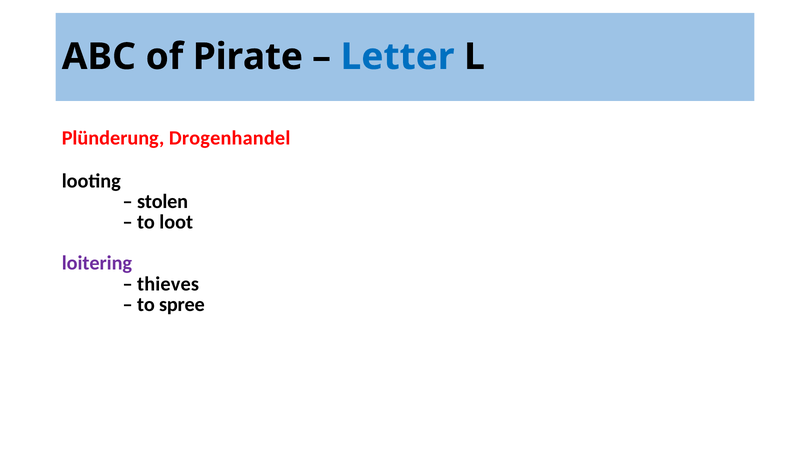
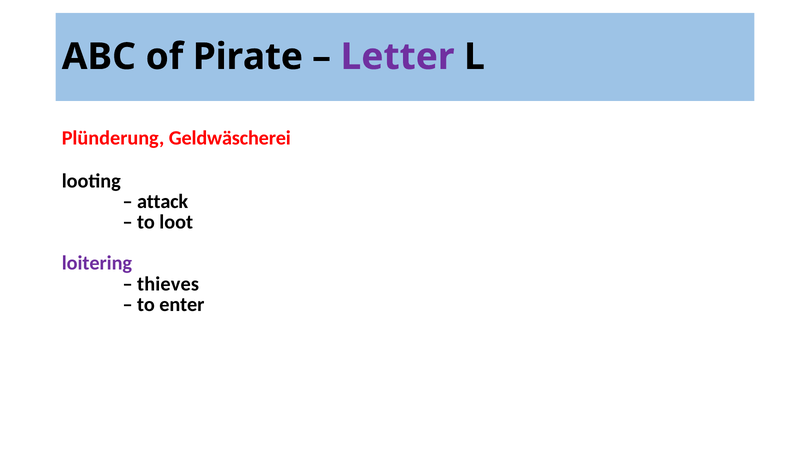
Letter colour: blue -> purple
Drogenhandel: Drogenhandel -> Geldwäscherei
stolen: stolen -> attack
spree: spree -> enter
